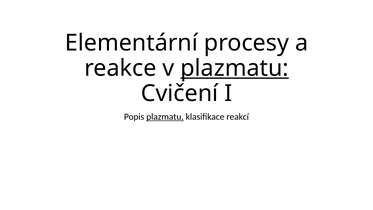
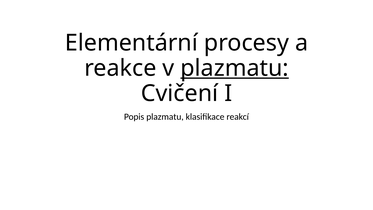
plazmatu at (165, 117) underline: present -> none
